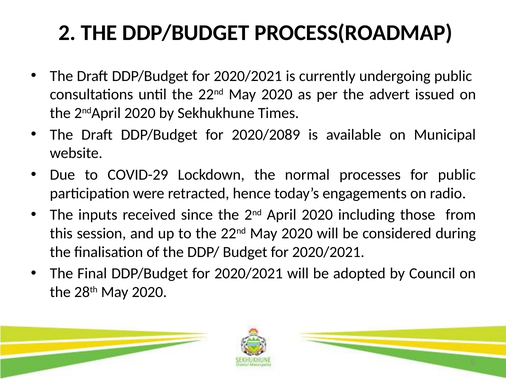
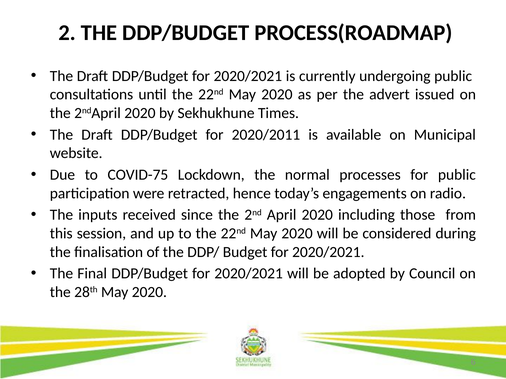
2020/2089: 2020/2089 -> 2020/2011
COVID-29: COVID-29 -> COVID-75
